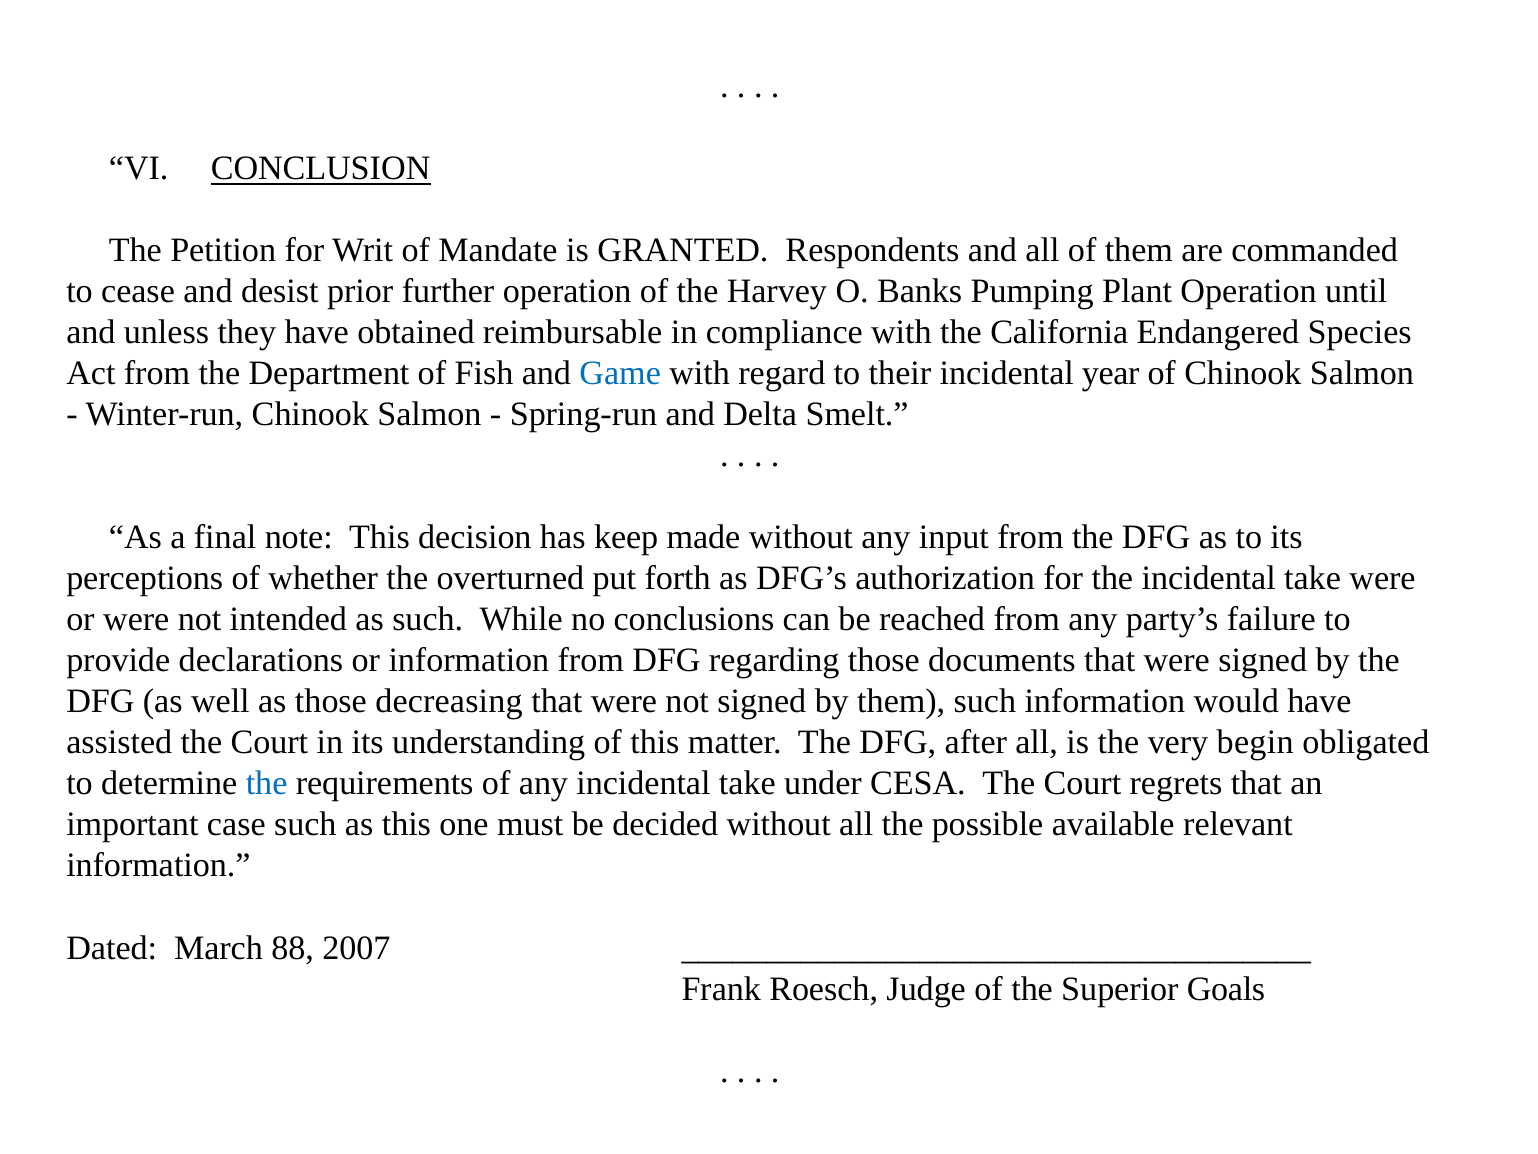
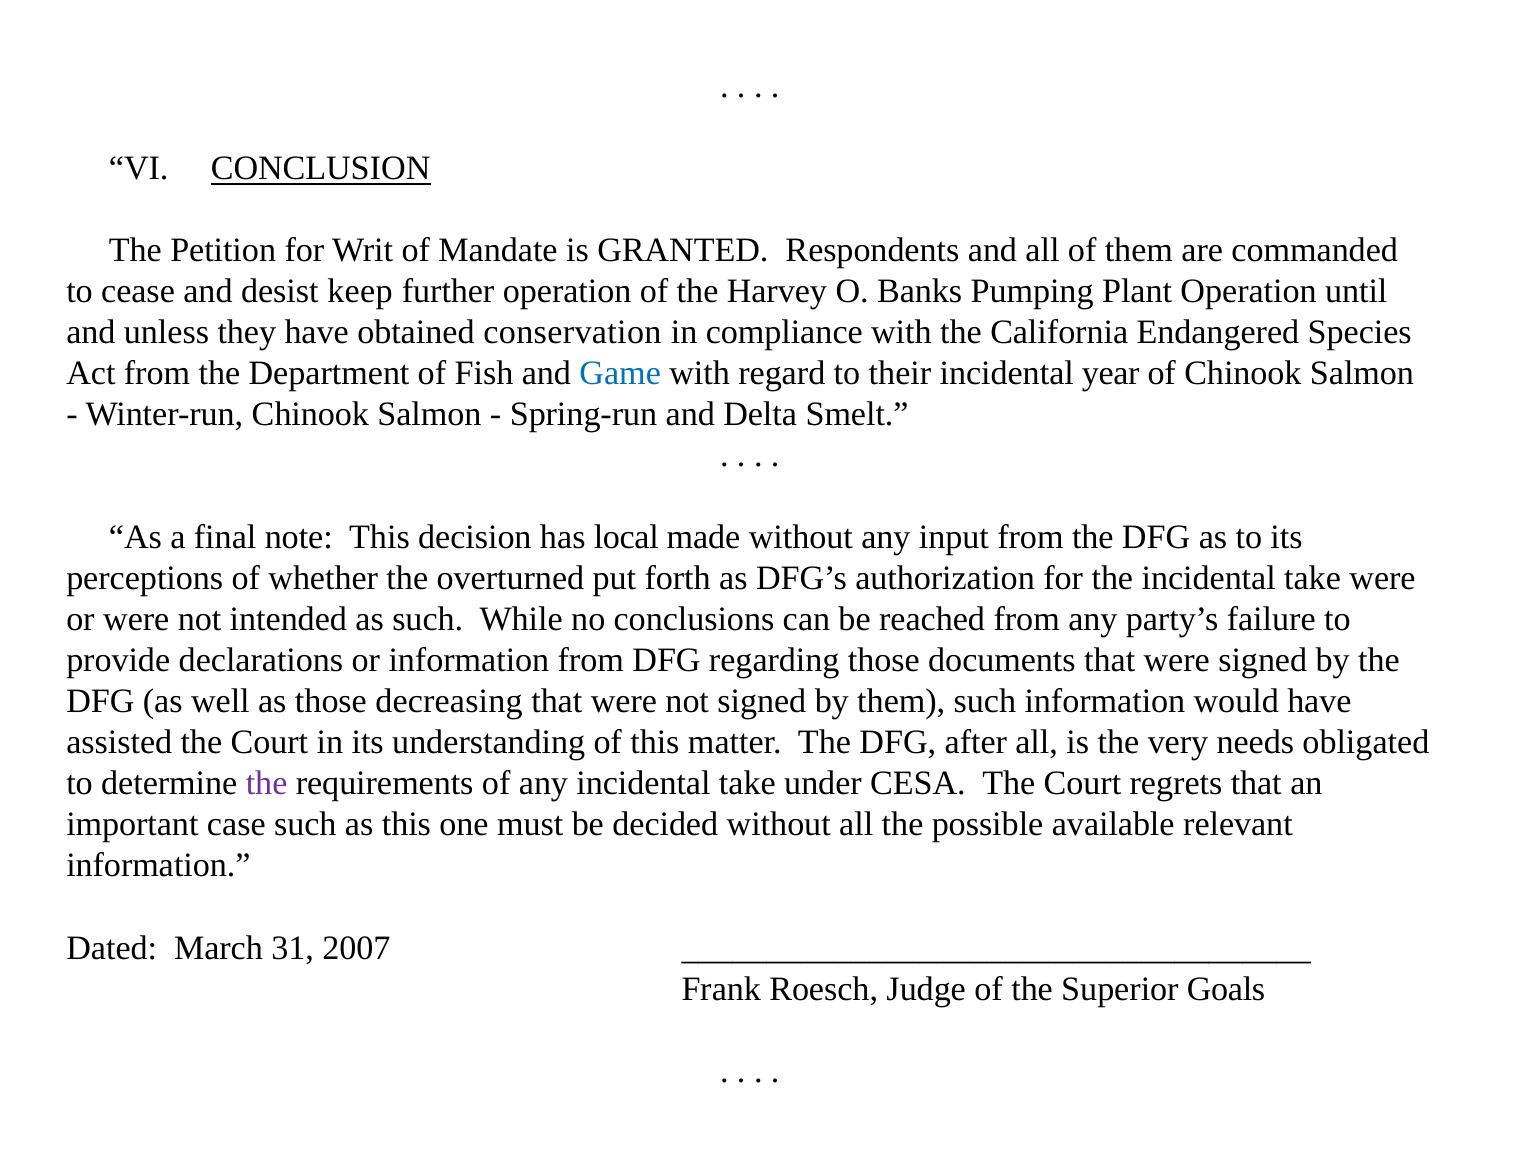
prior: prior -> keep
reimbursable: reimbursable -> conservation
keep: keep -> local
begin: begin -> needs
the at (267, 783) colour: blue -> purple
88: 88 -> 31
